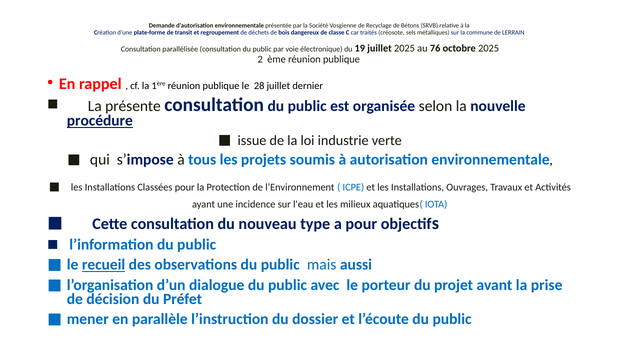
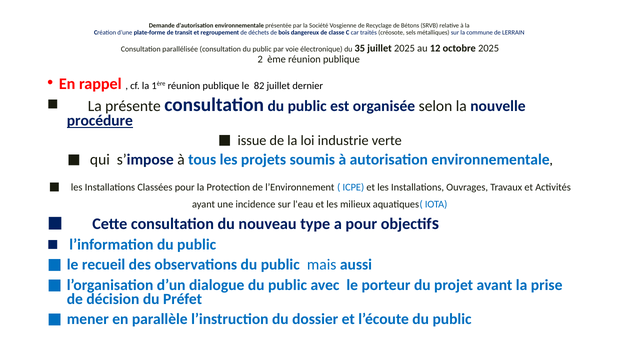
19: 19 -> 35
76: 76 -> 12
28: 28 -> 82
recueil underline: present -> none
